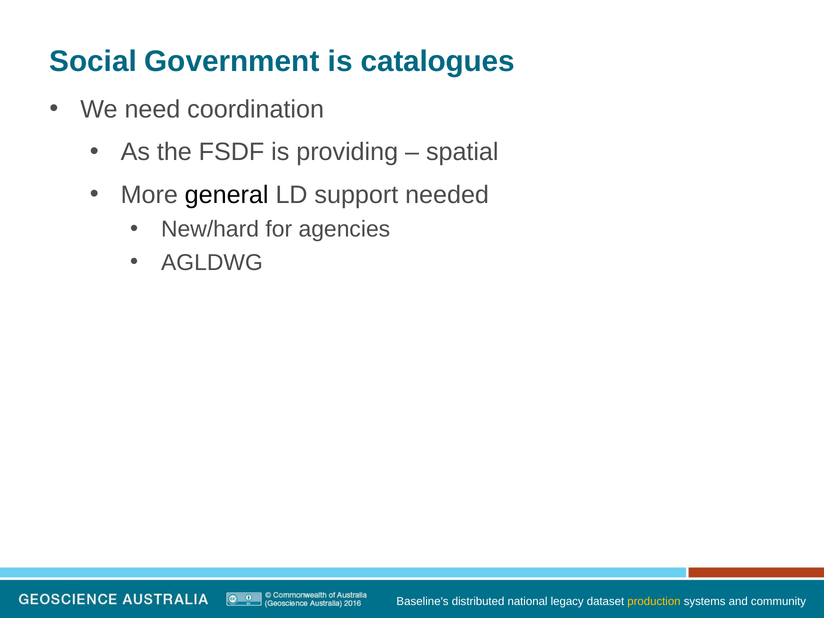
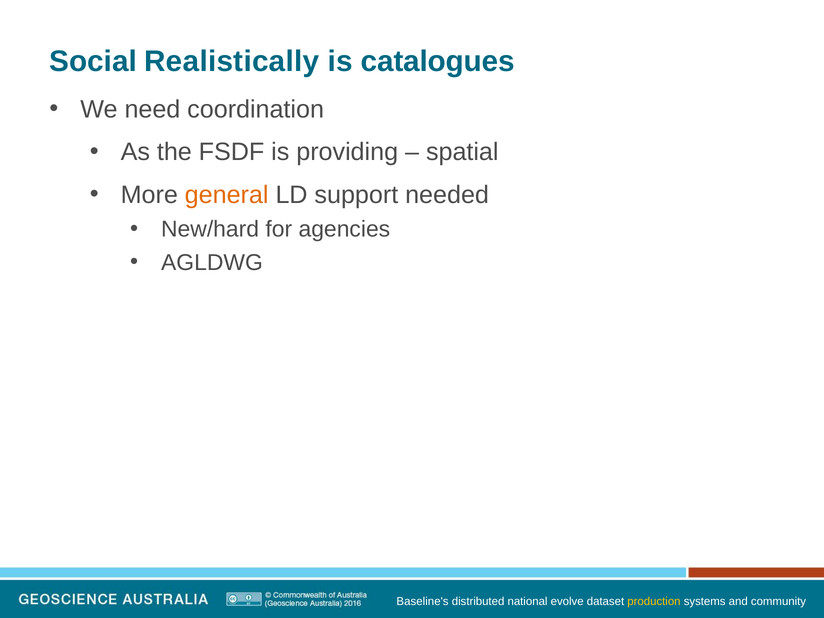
Government: Government -> Realistically
general colour: black -> orange
legacy: legacy -> evolve
